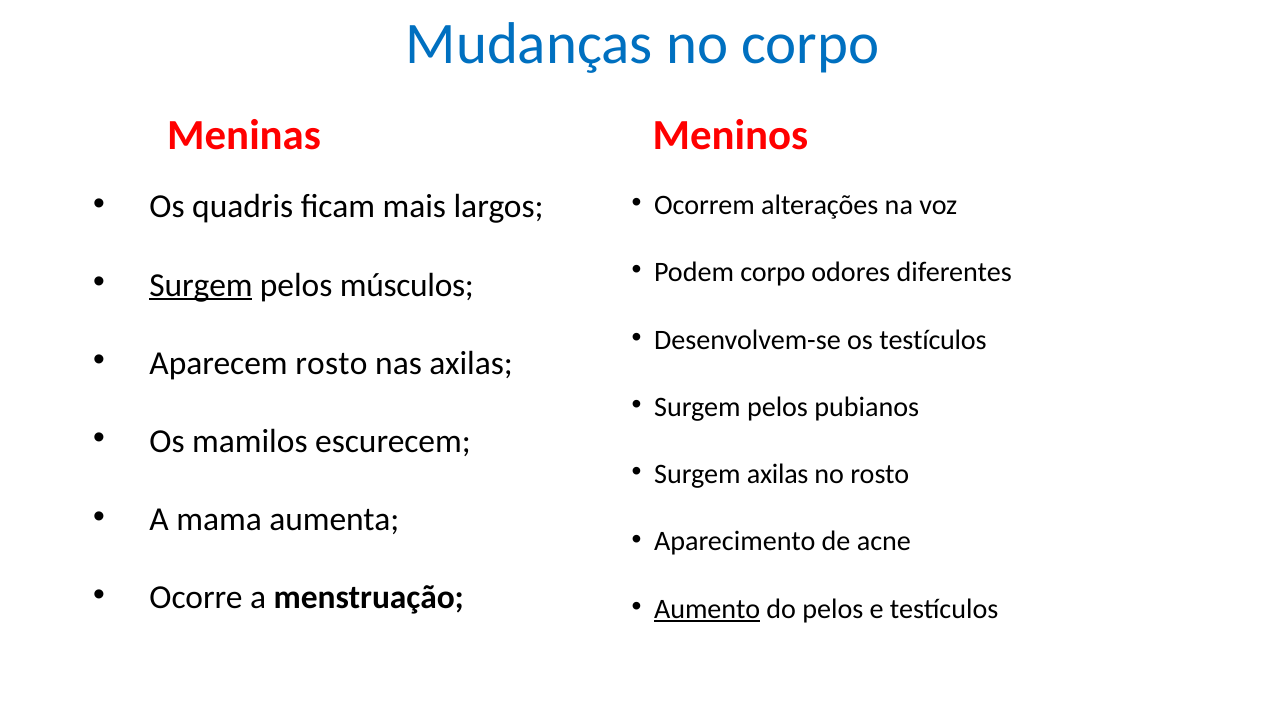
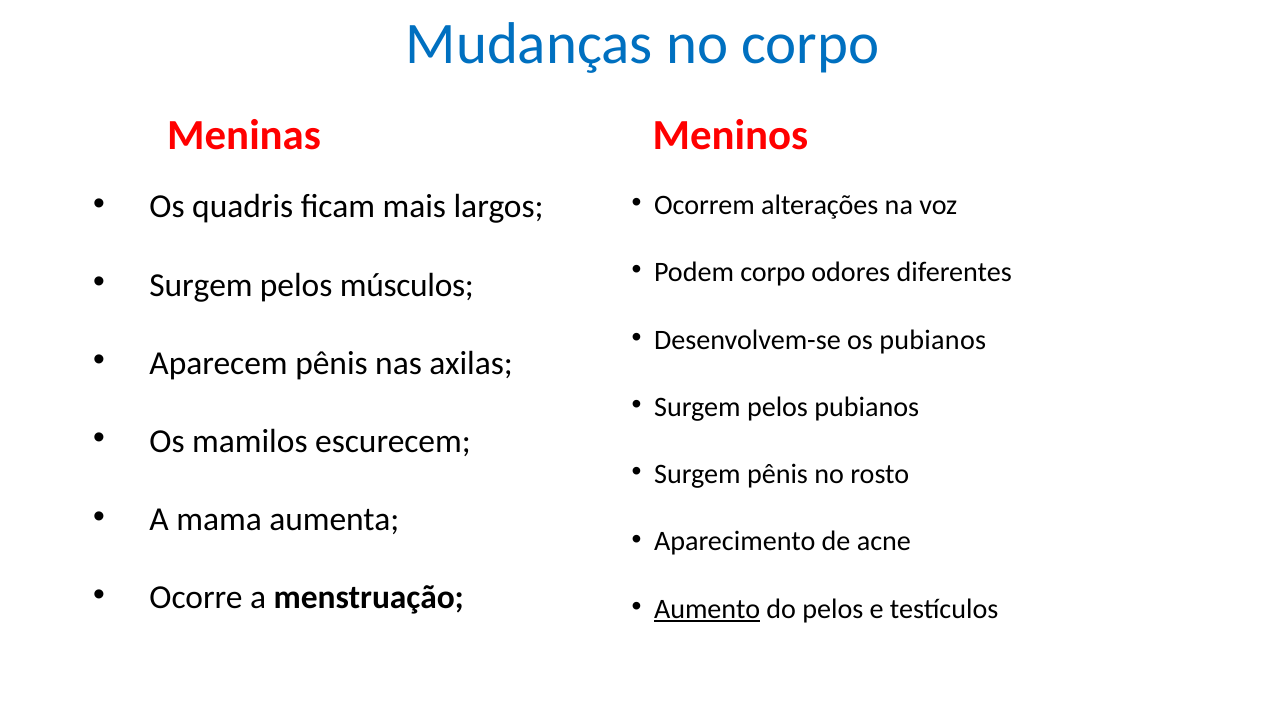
Surgem at (201, 285) underline: present -> none
os testículos: testículos -> pubianos
Aparecem rosto: rosto -> pênis
Surgem axilas: axilas -> pênis
